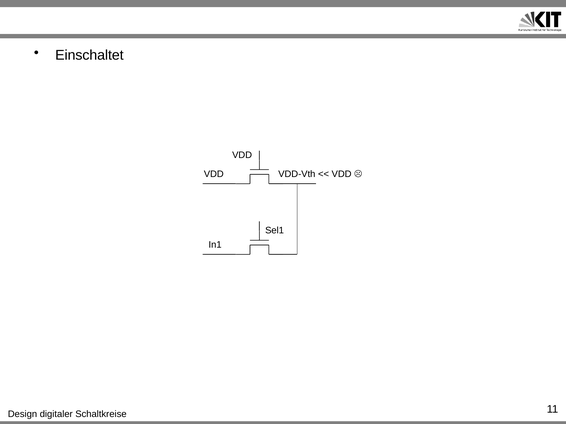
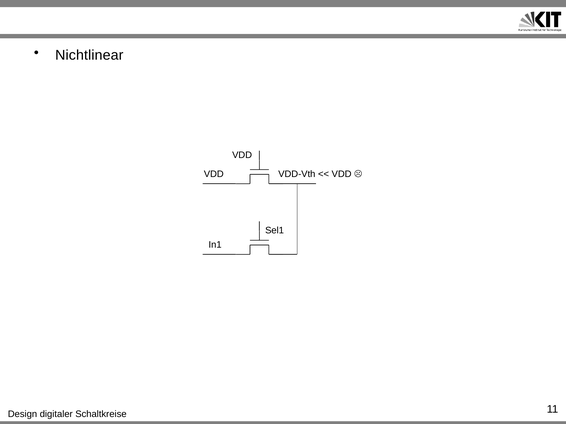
Einschaltet: Einschaltet -> Nichtlinear
